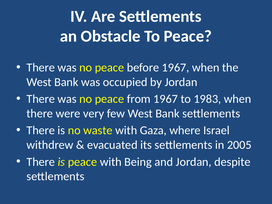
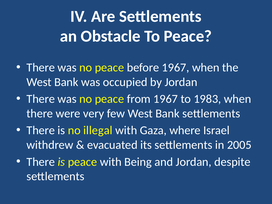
waste: waste -> illegal
